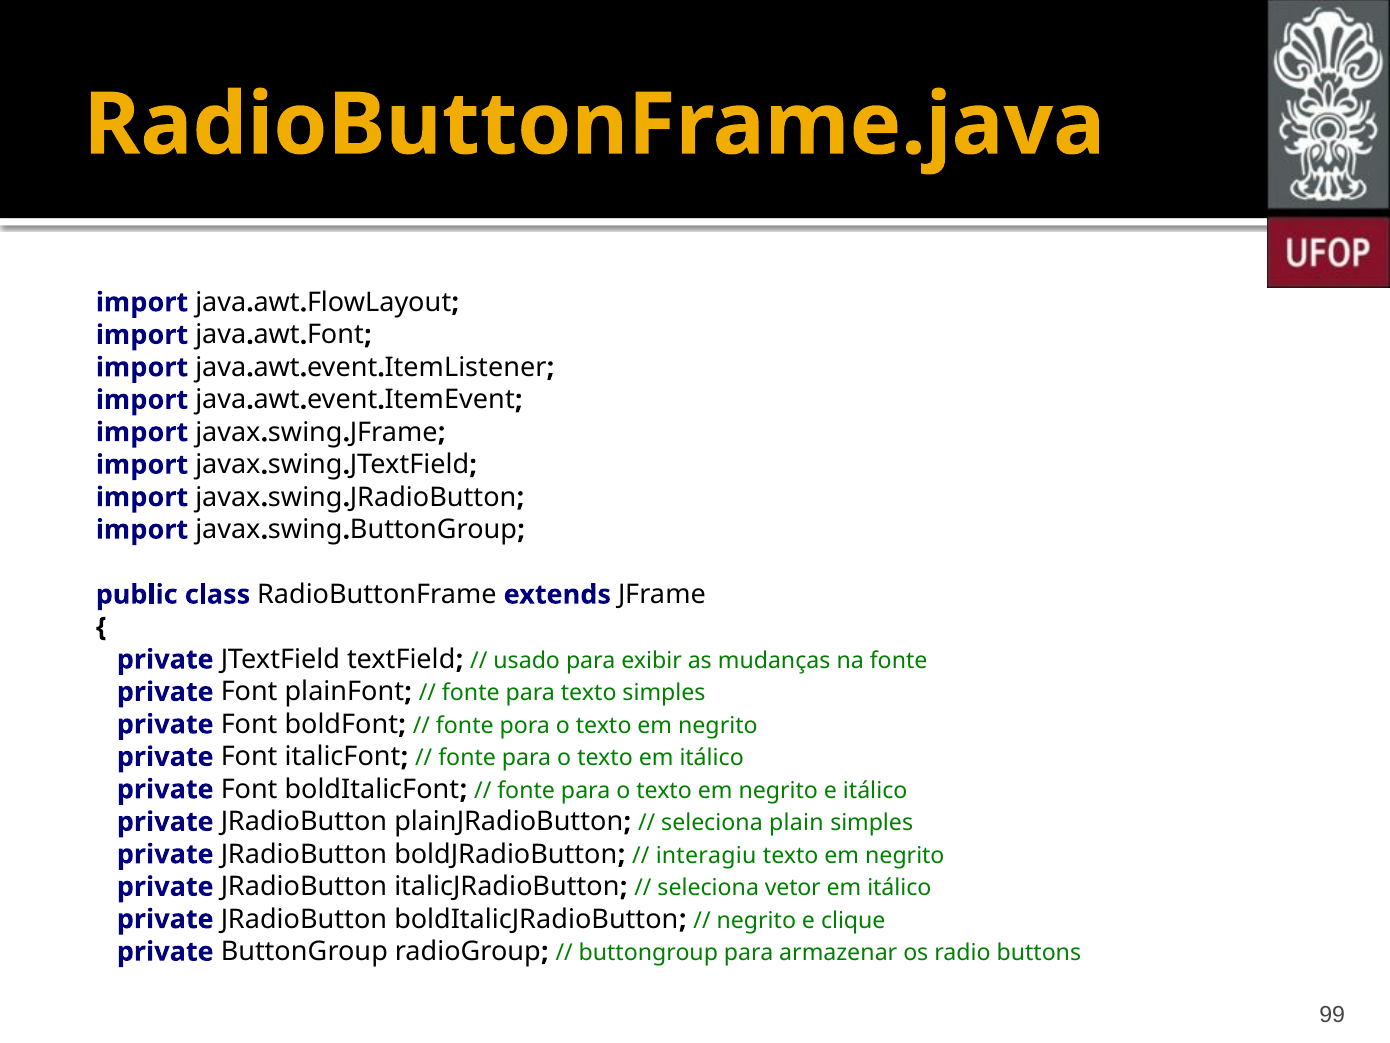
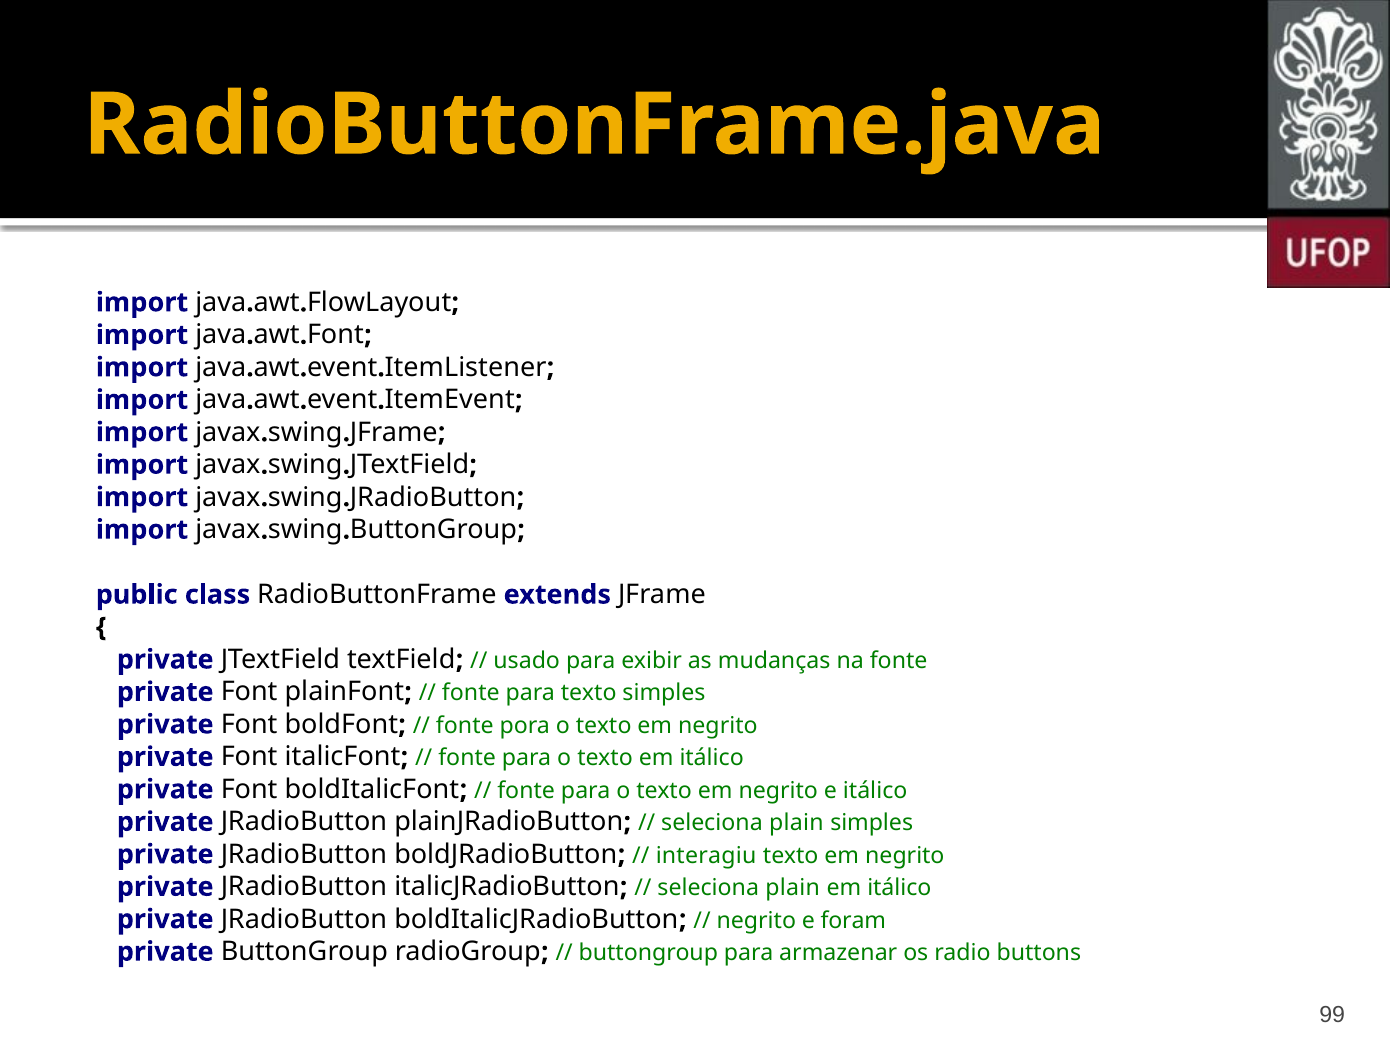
vetor at (793, 888): vetor -> plain
clique: clique -> foram
